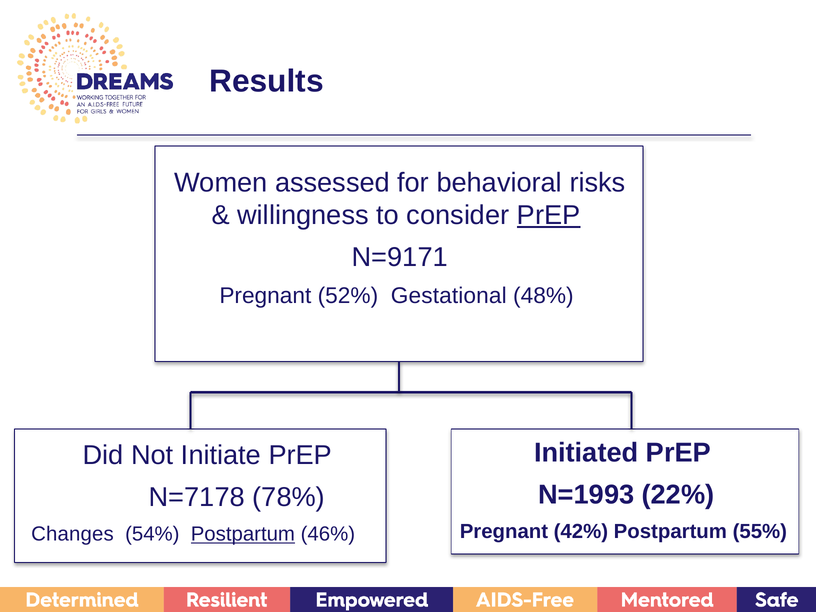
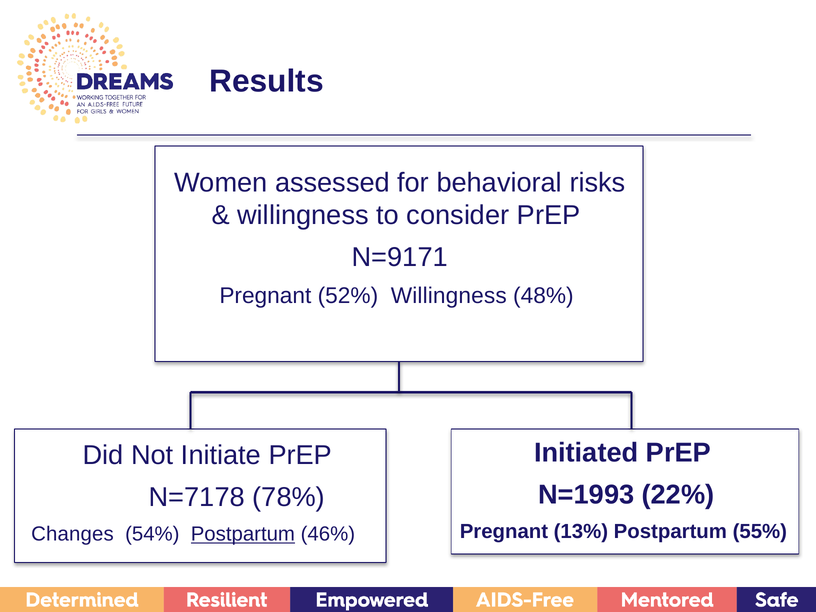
PrEP at (549, 215) underline: present -> none
52% Gestational: Gestational -> Willingness
42%: 42% -> 13%
